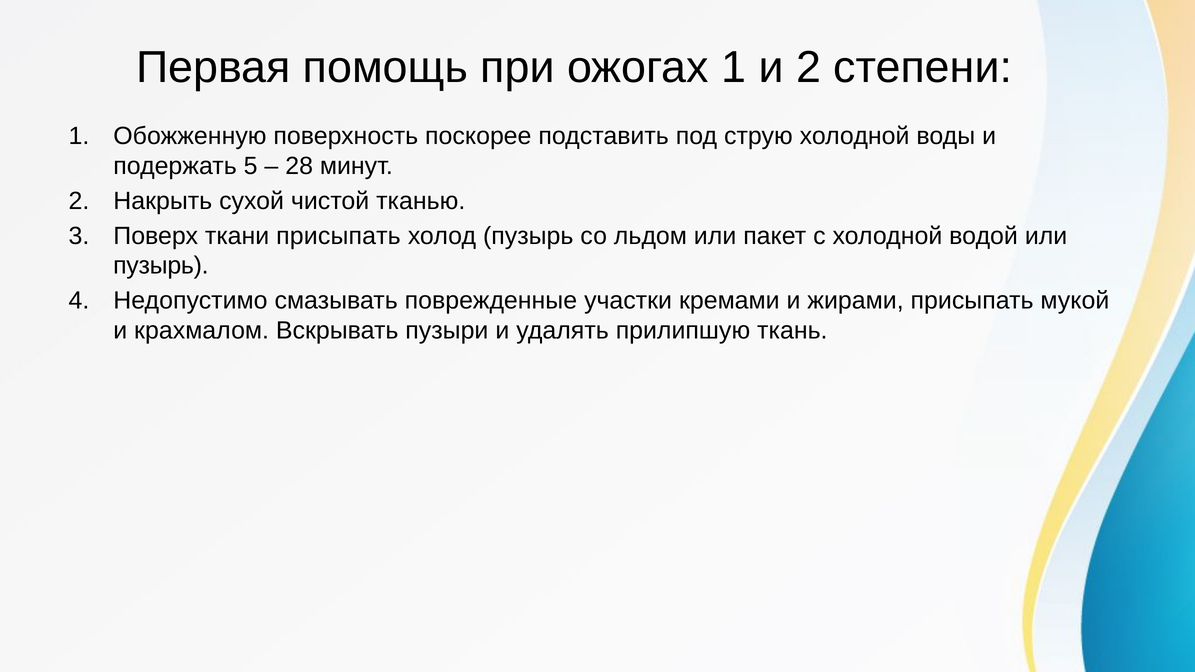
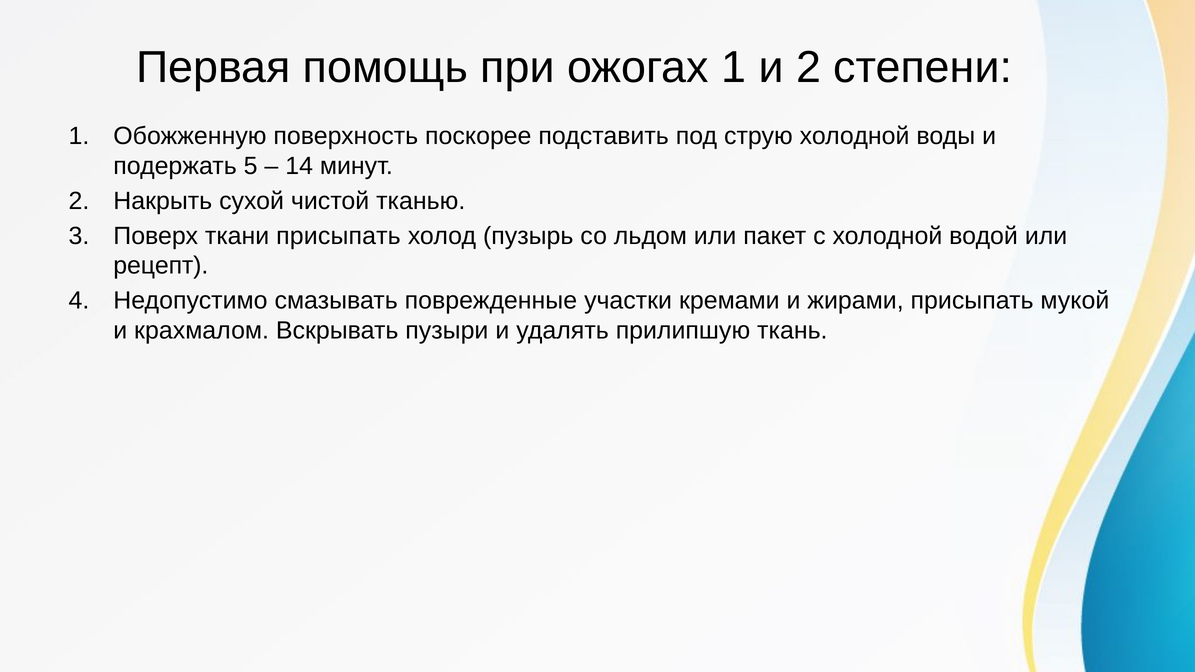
28: 28 -> 14
пузырь at (161, 266): пузырь -> рецепт
